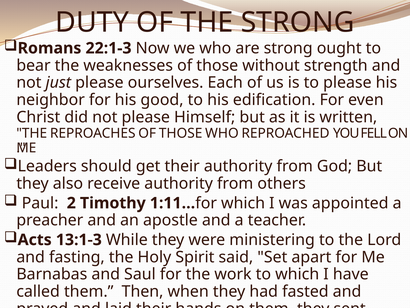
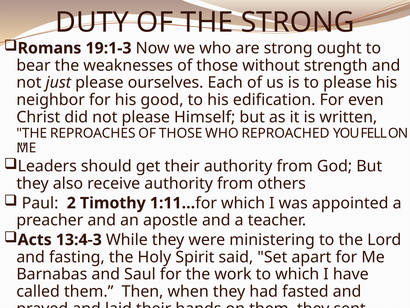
22:1-3: 22:1-3 -> 19:1-3
13:1-3: 13:1-3 -> 13:4-3
